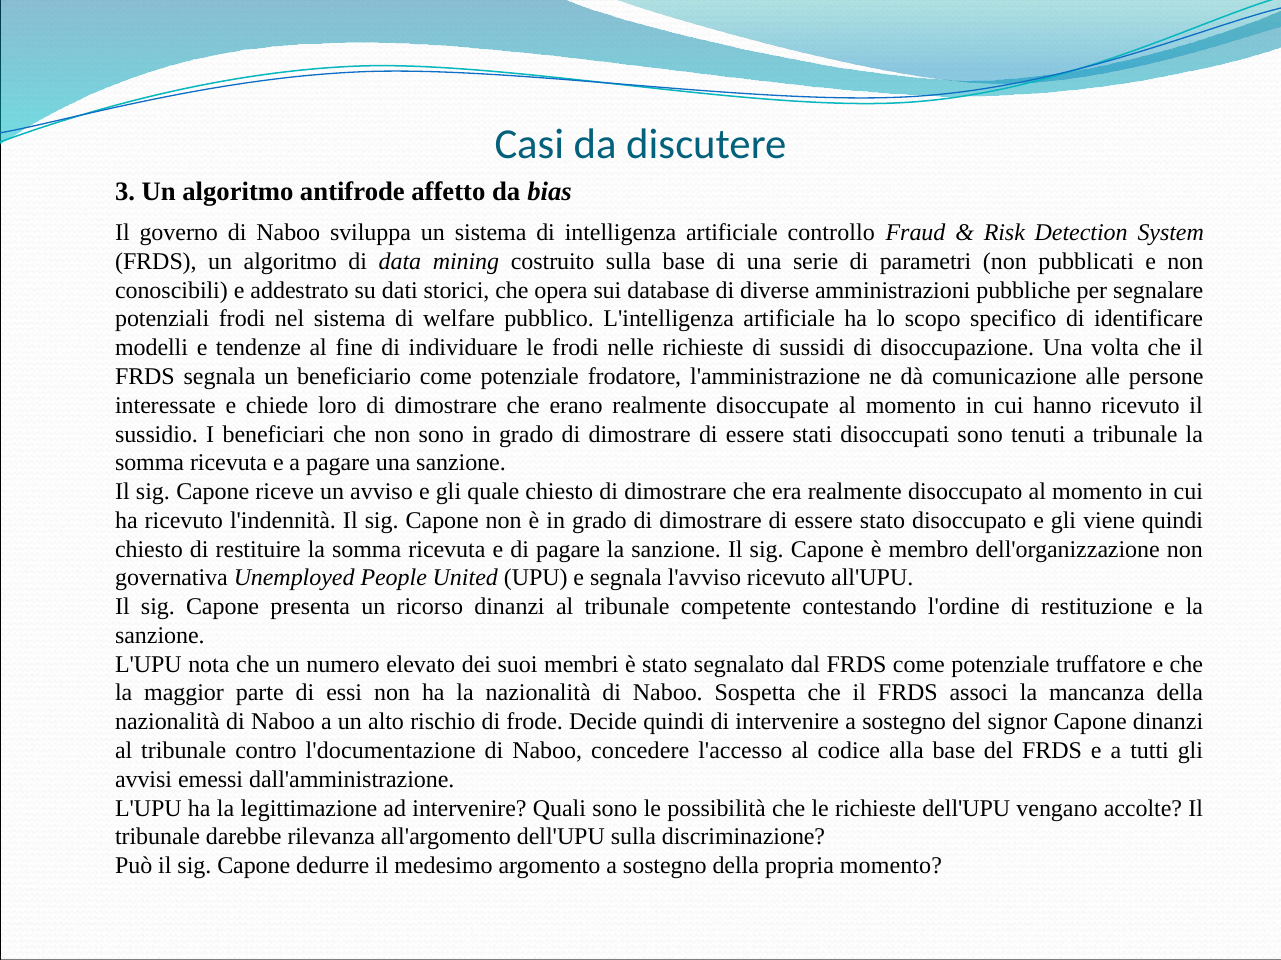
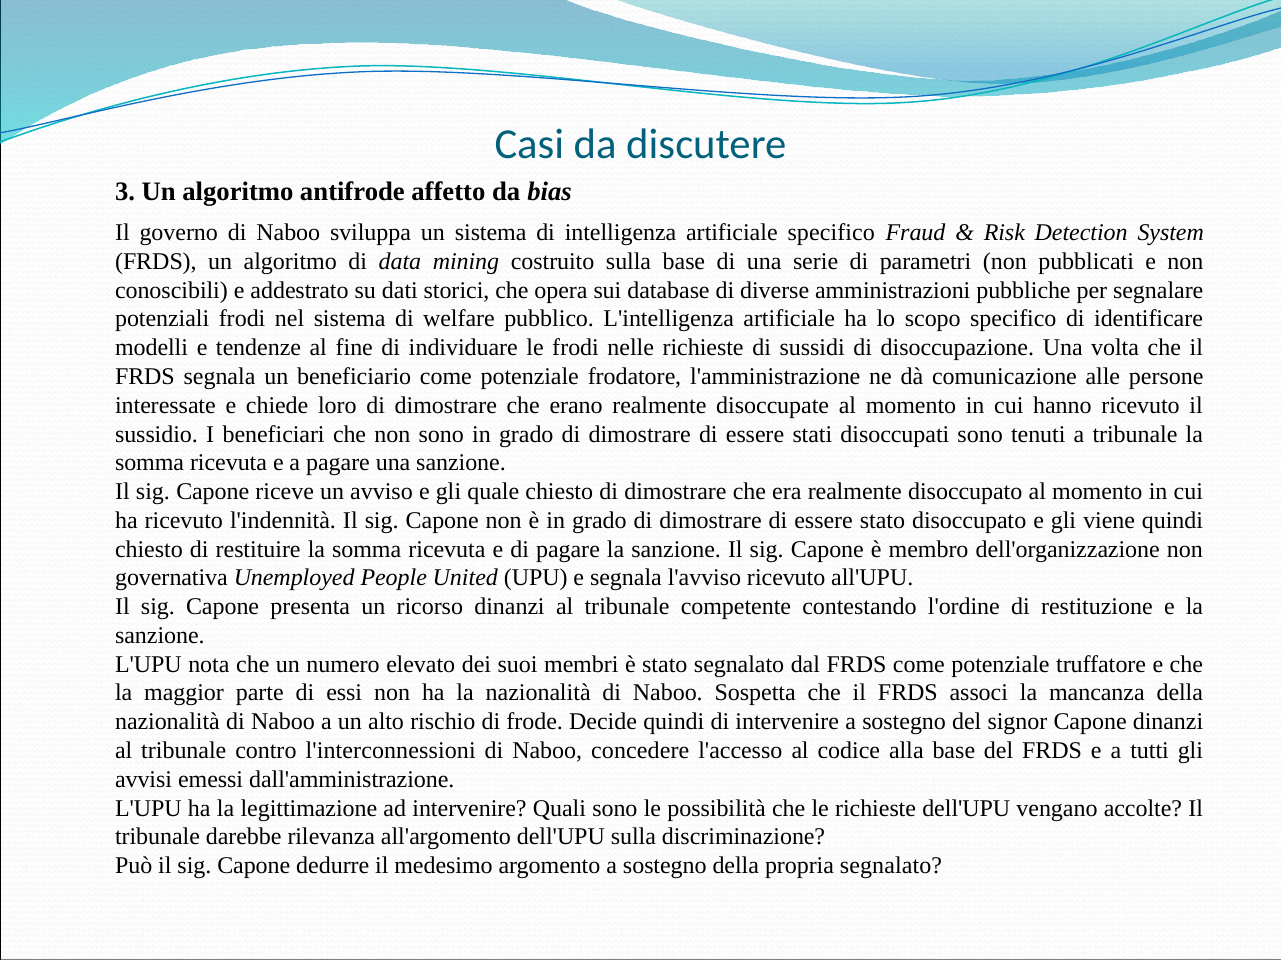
artificiale controllo: controllo -> specifico
l'documentazione: l'documentazione -> l'interconnessioni
propria momento: momento -> segnalato
